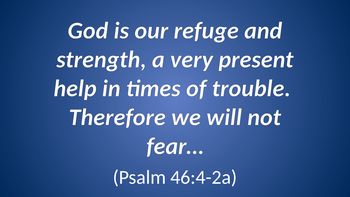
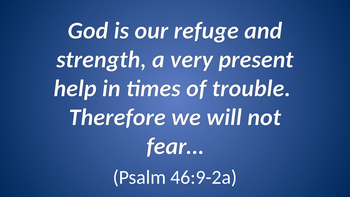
46:4-2a: 46:4-2a -> 46:9-2a
